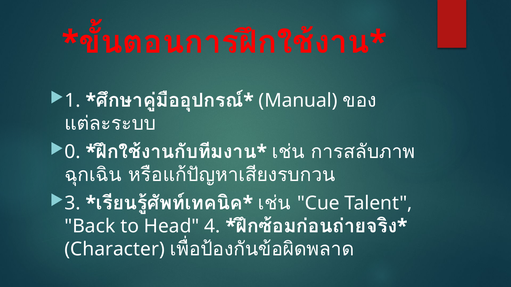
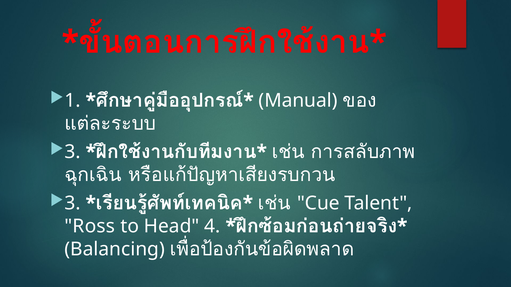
0 at (72, 152): 0 -> 3
Back: Back -> Ross
Character: Character -> Balancing
